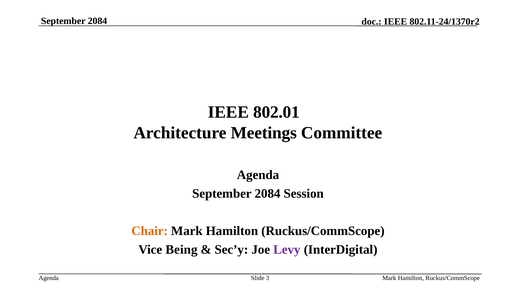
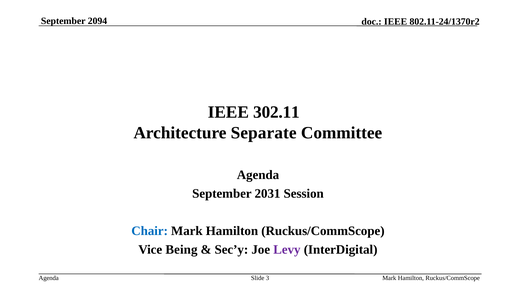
2084 at (97, 21): 2084 -> 2094
802.01: 802.01 -> 302.11
Meetings: Meetings -> Separate
2084 at (268, 194): 2084 -> 2031
Chair colour: orange -> blue
